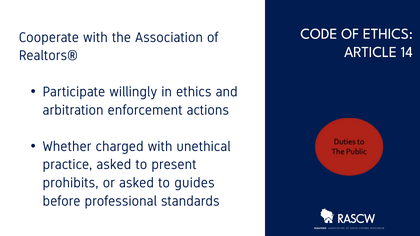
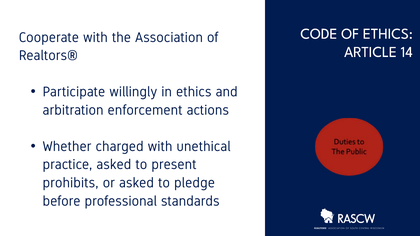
guides: guides -> pledge
